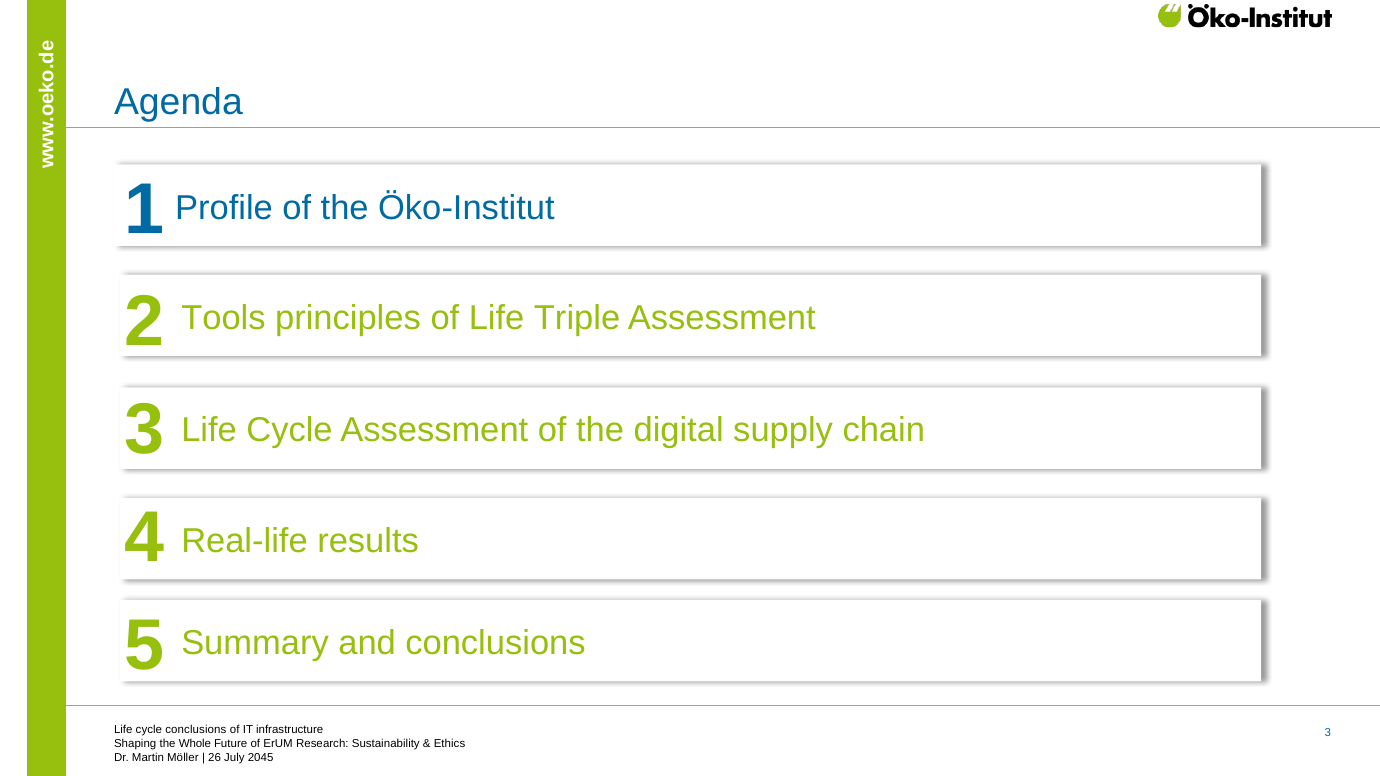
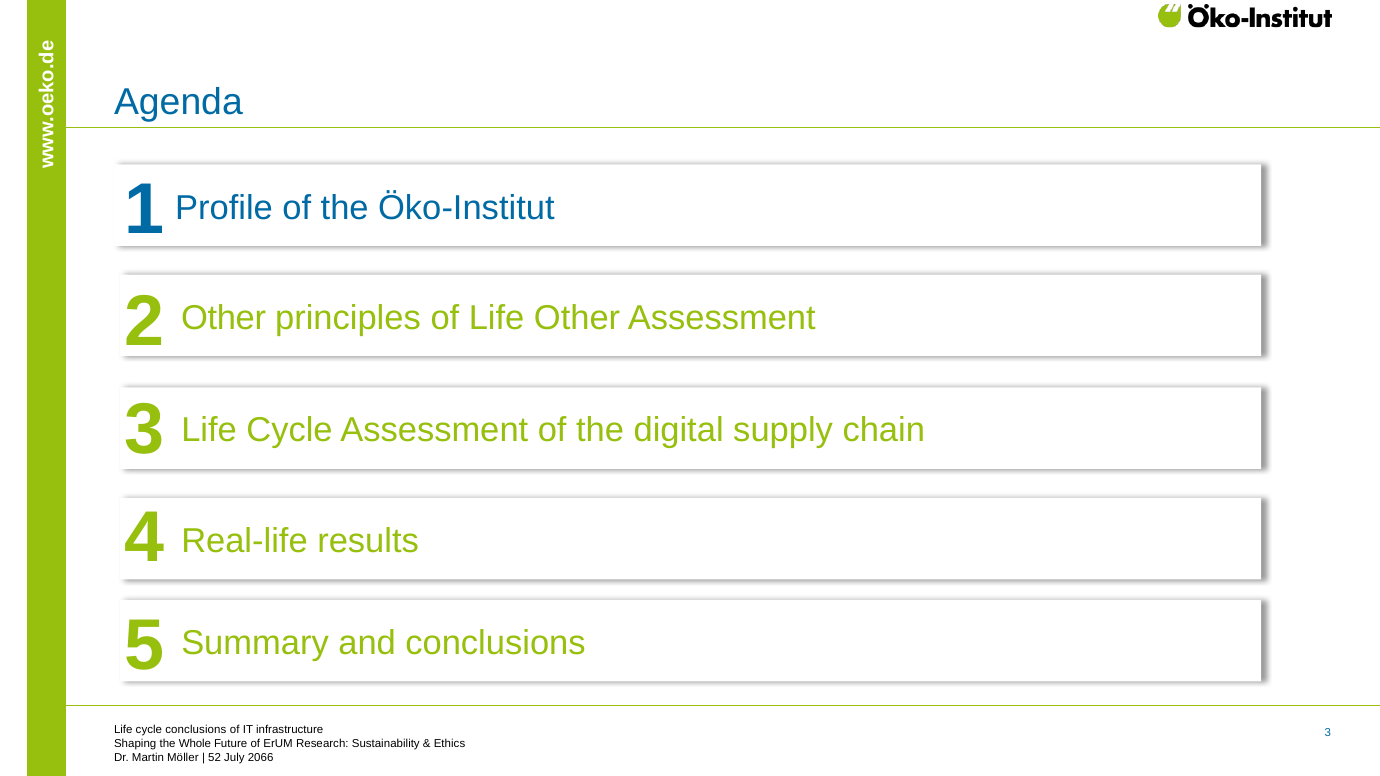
Tools at (223, 318): Tools -> Other
Life Triple: Triple -> Other
26: 26 -> 52
2045: 2045 -> 2066
